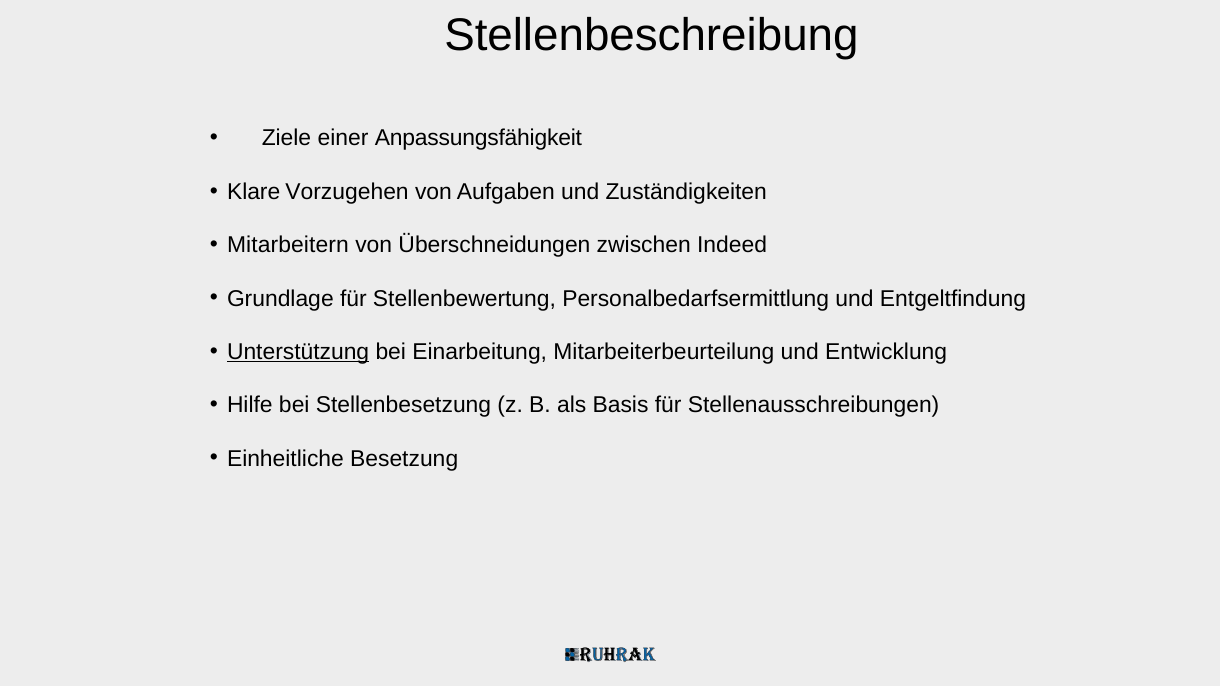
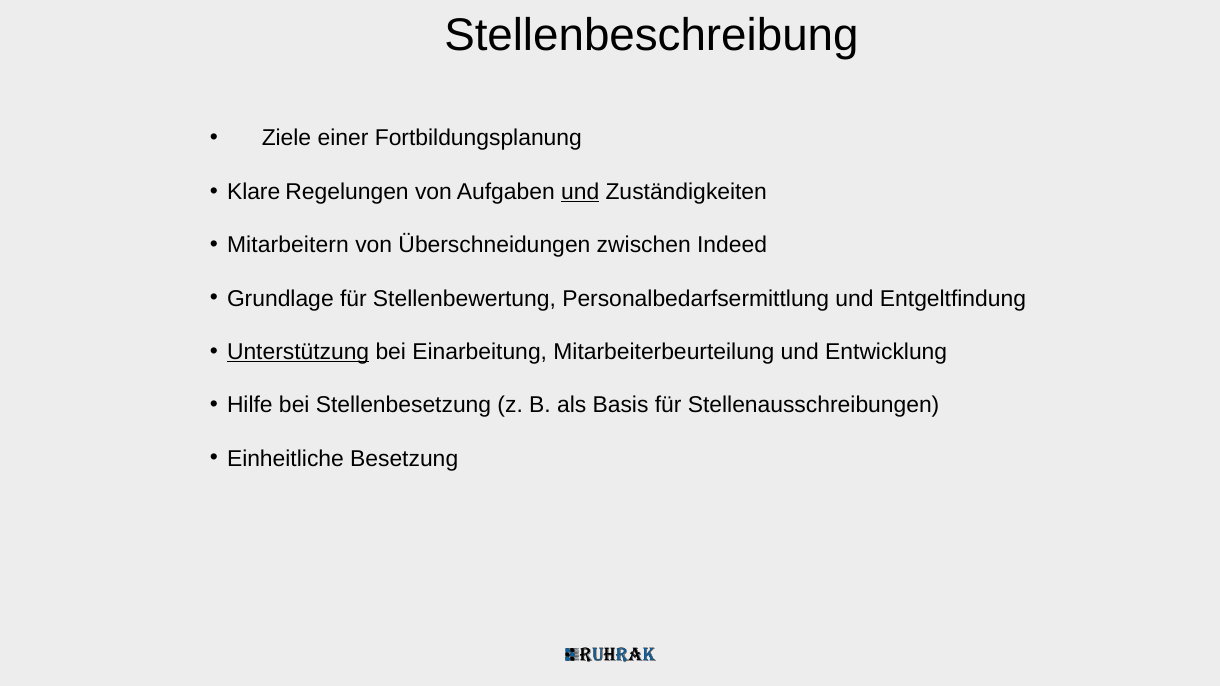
Anpassungsfähigkeit: Anpassungsfähigkeit -> Fortbildungsplanung
Vorzugehen: Vorzugehen -> Regelungen
und at (580, 192) underline: none -> present
